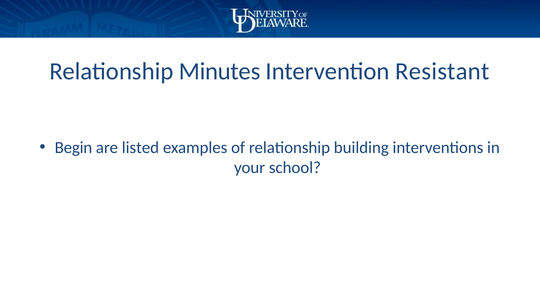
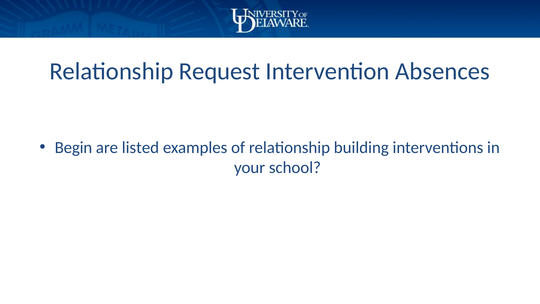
Minutes: Minutes -> Request
Resistant: Resistant -> Absences
